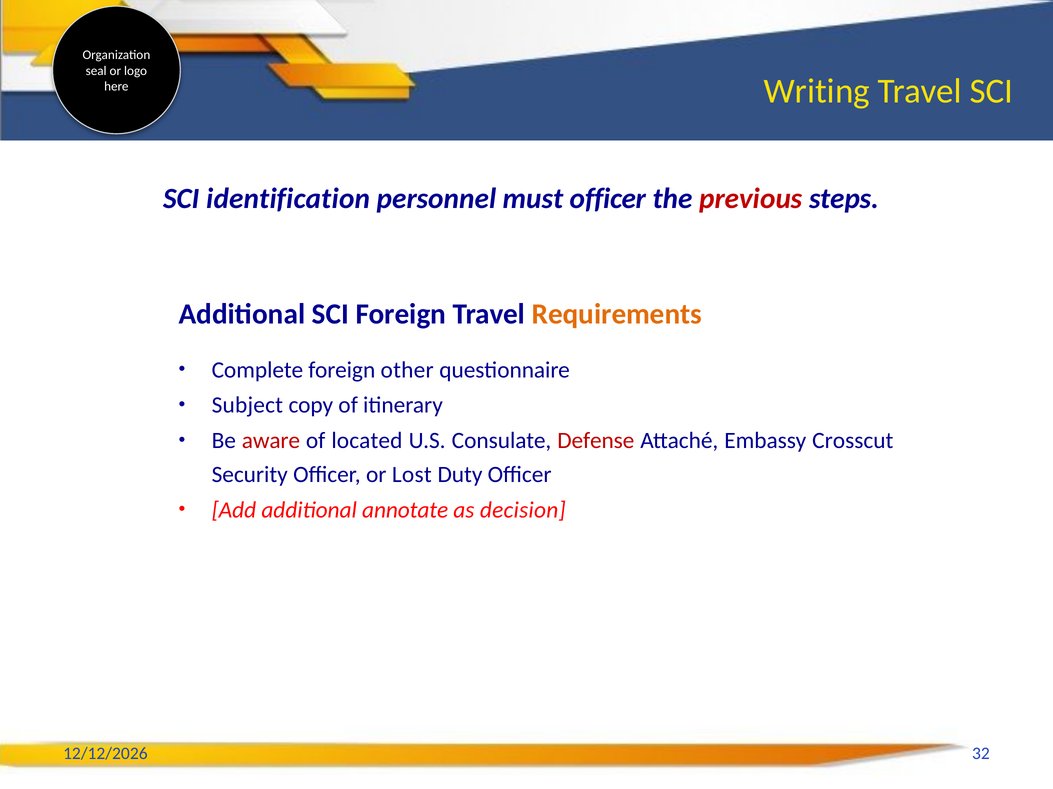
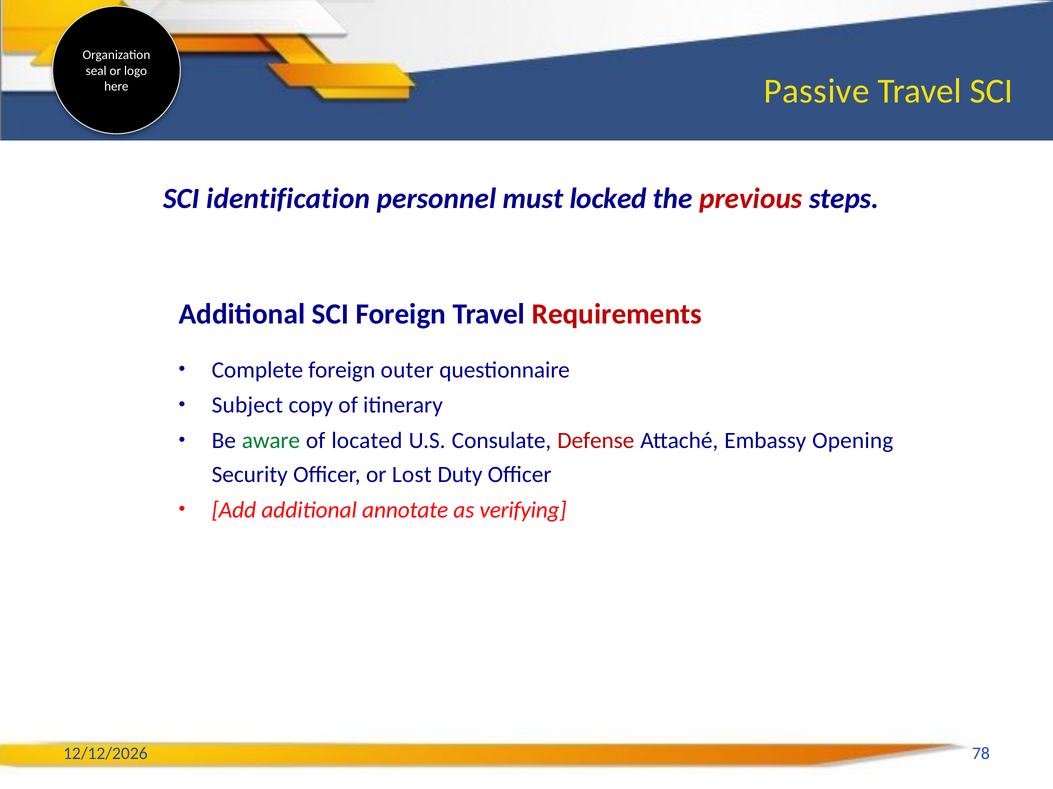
Writing: Writing -> Passive
must officer: officer -> locked
Requirements colour: orange -> red
other: other -> outer
aware colour: red -> green
Crosscut: Crosscut -> Opening
decision: decision -> verifying
32: 32 -> 78
